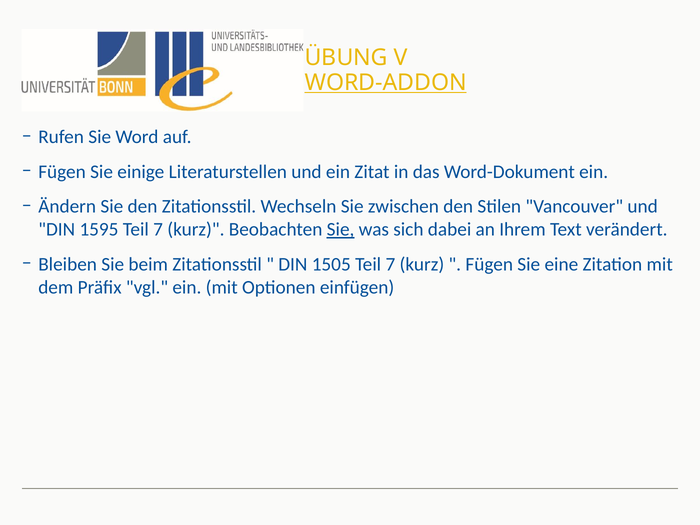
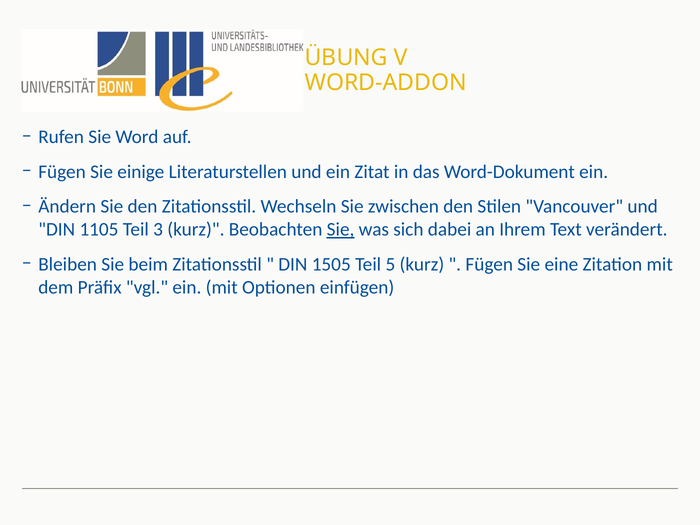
WORD-ADDON underline: present -> none
1595: 1595 -> 1105
7 at (158, 230): 7 -> 3
1505 Teil 7: 7 -> 5
